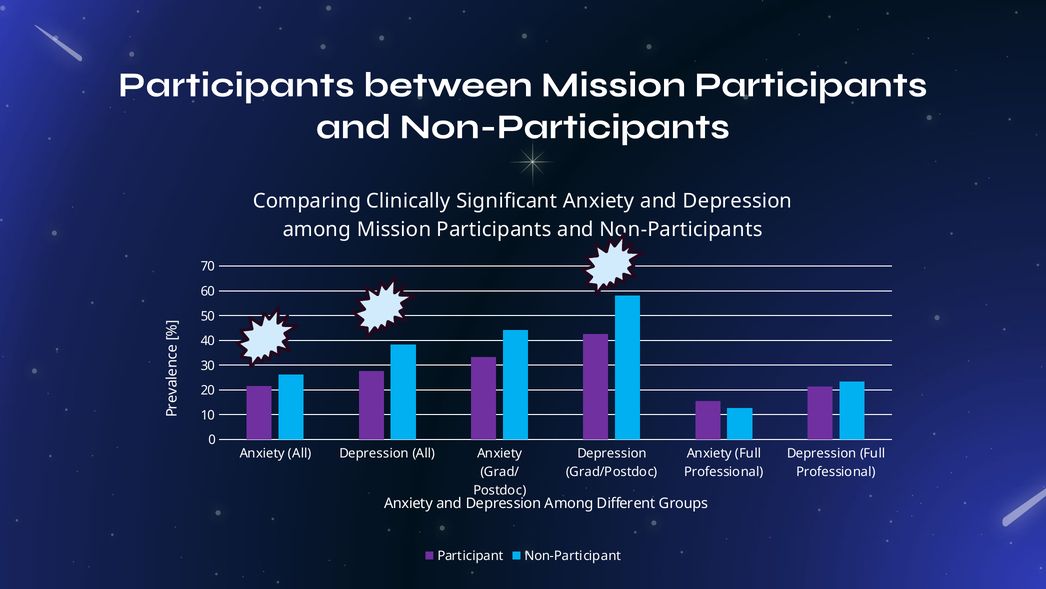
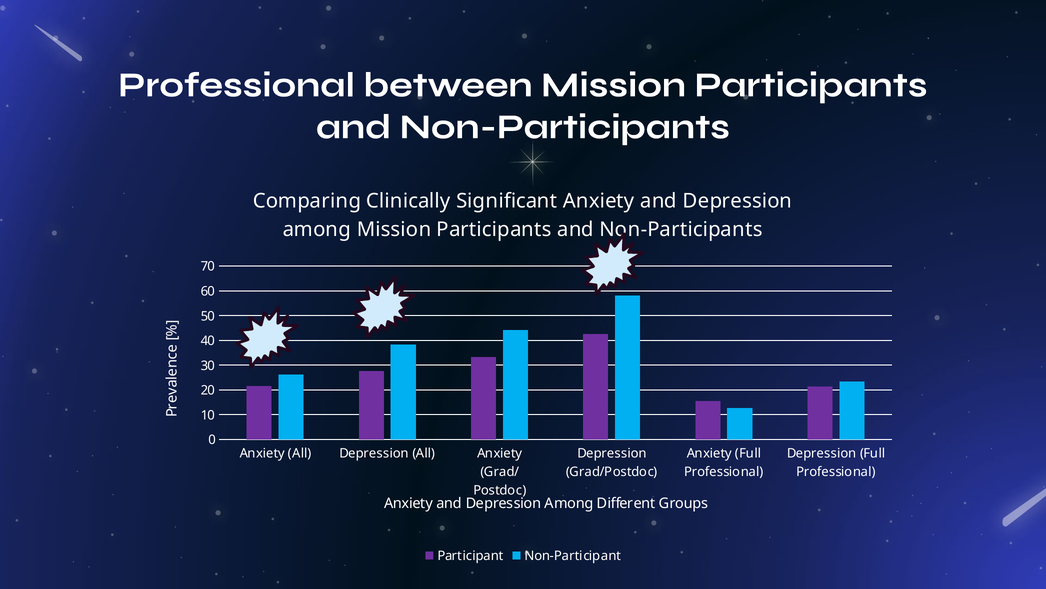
Participants at (236, 85): Participants -> Professional
